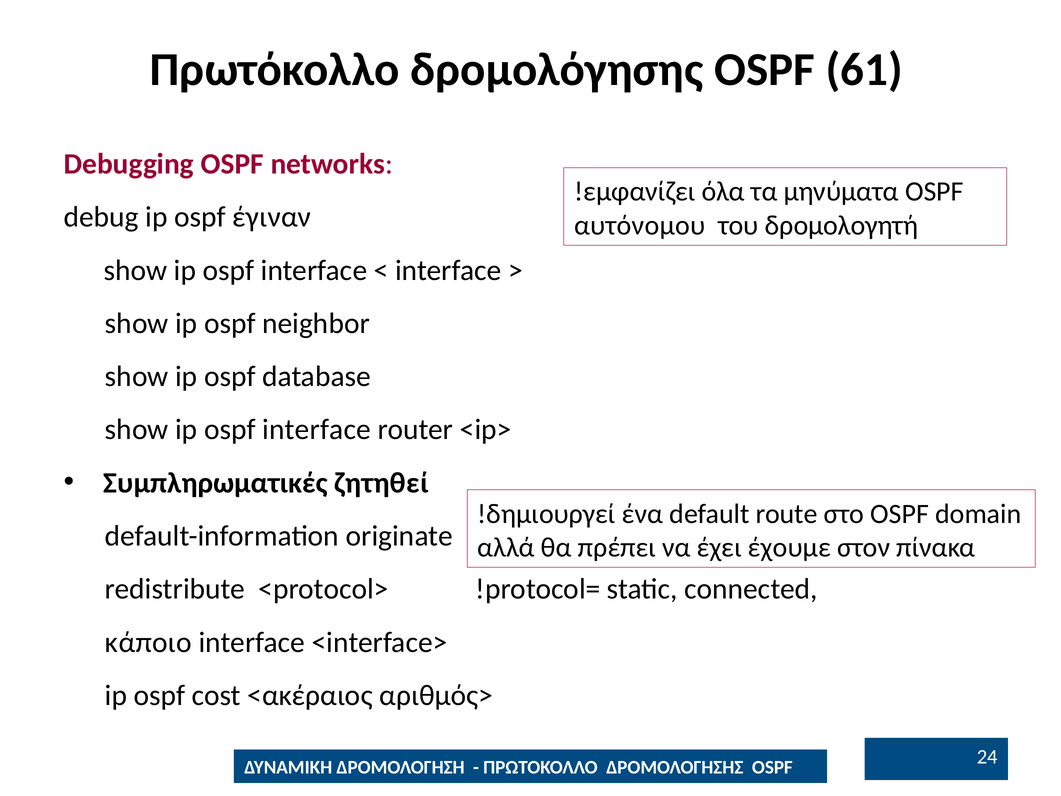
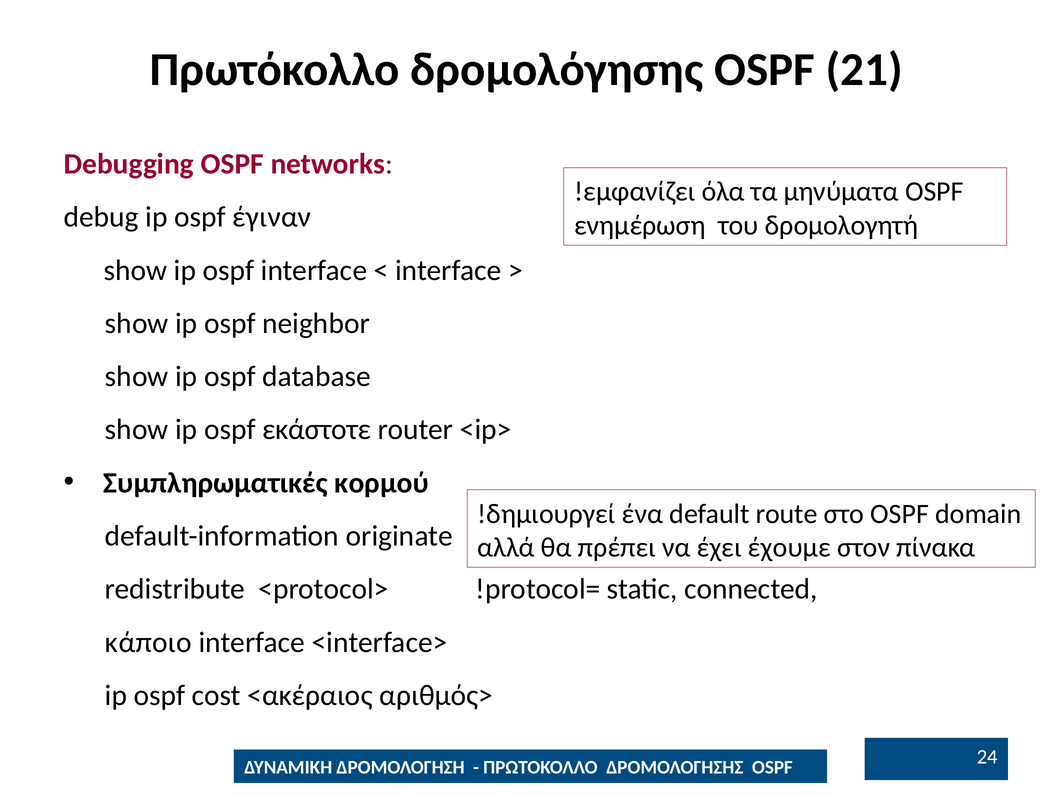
61: 61 -> 21
αυτόνομου: αυτόνομου -> ενημέρωση
interface at (316, 430): interface -> εκάστοτε
ζητηθεί: ζητηθεί -> κορμού
